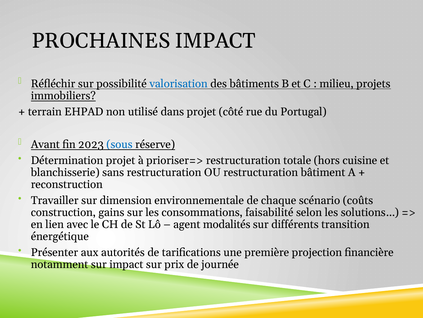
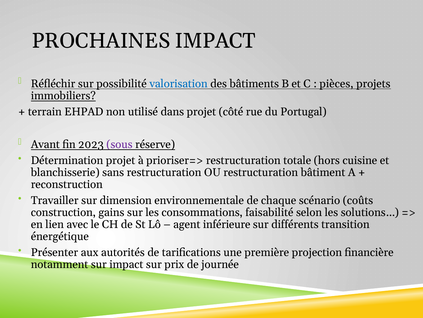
milieu: milieu -> pièces
sous colour: blue -> purple
modalités: modalités -> inférieure
